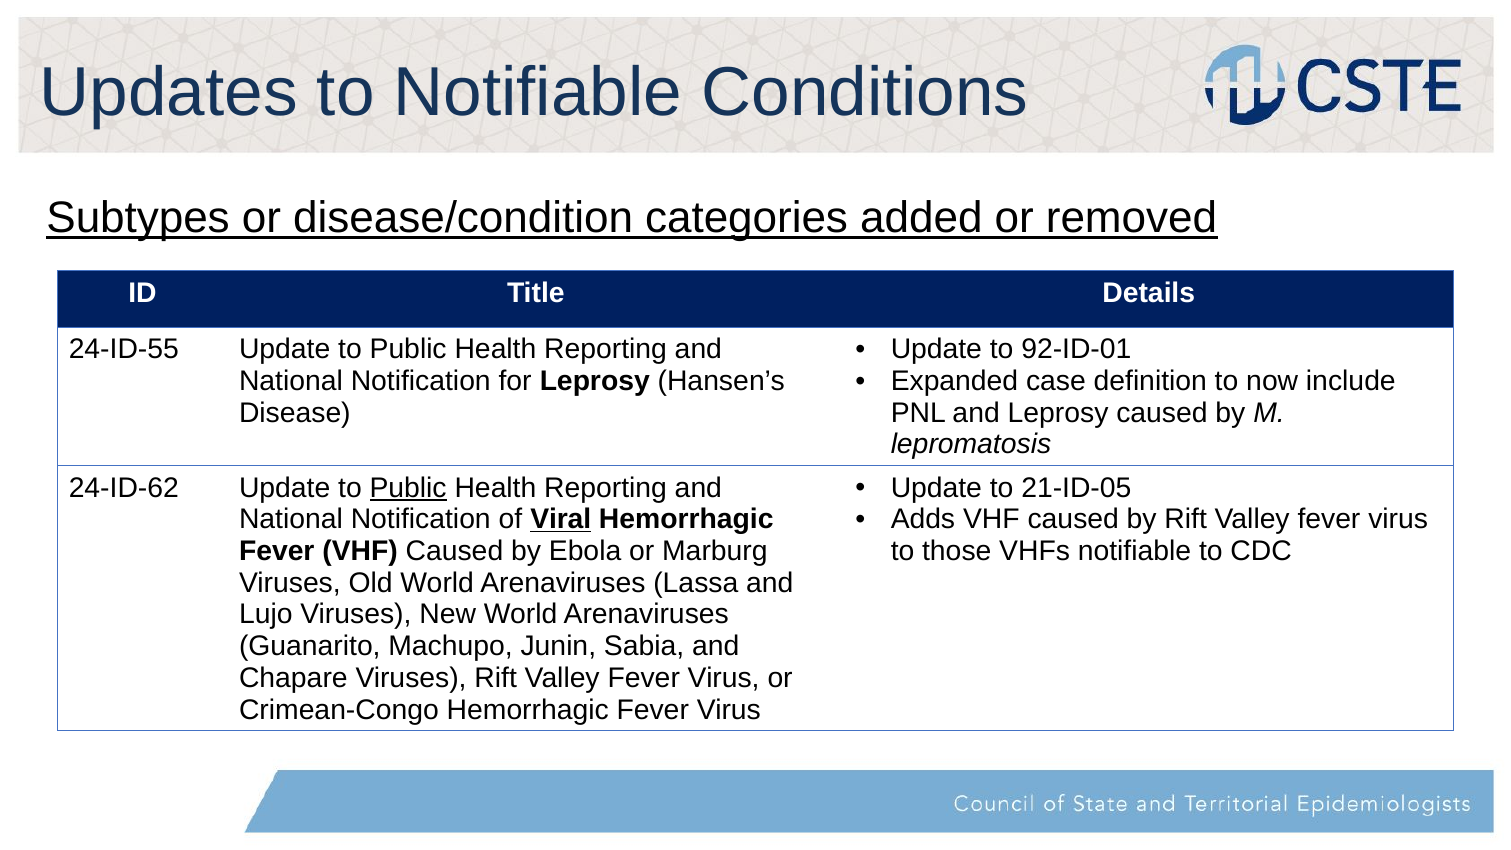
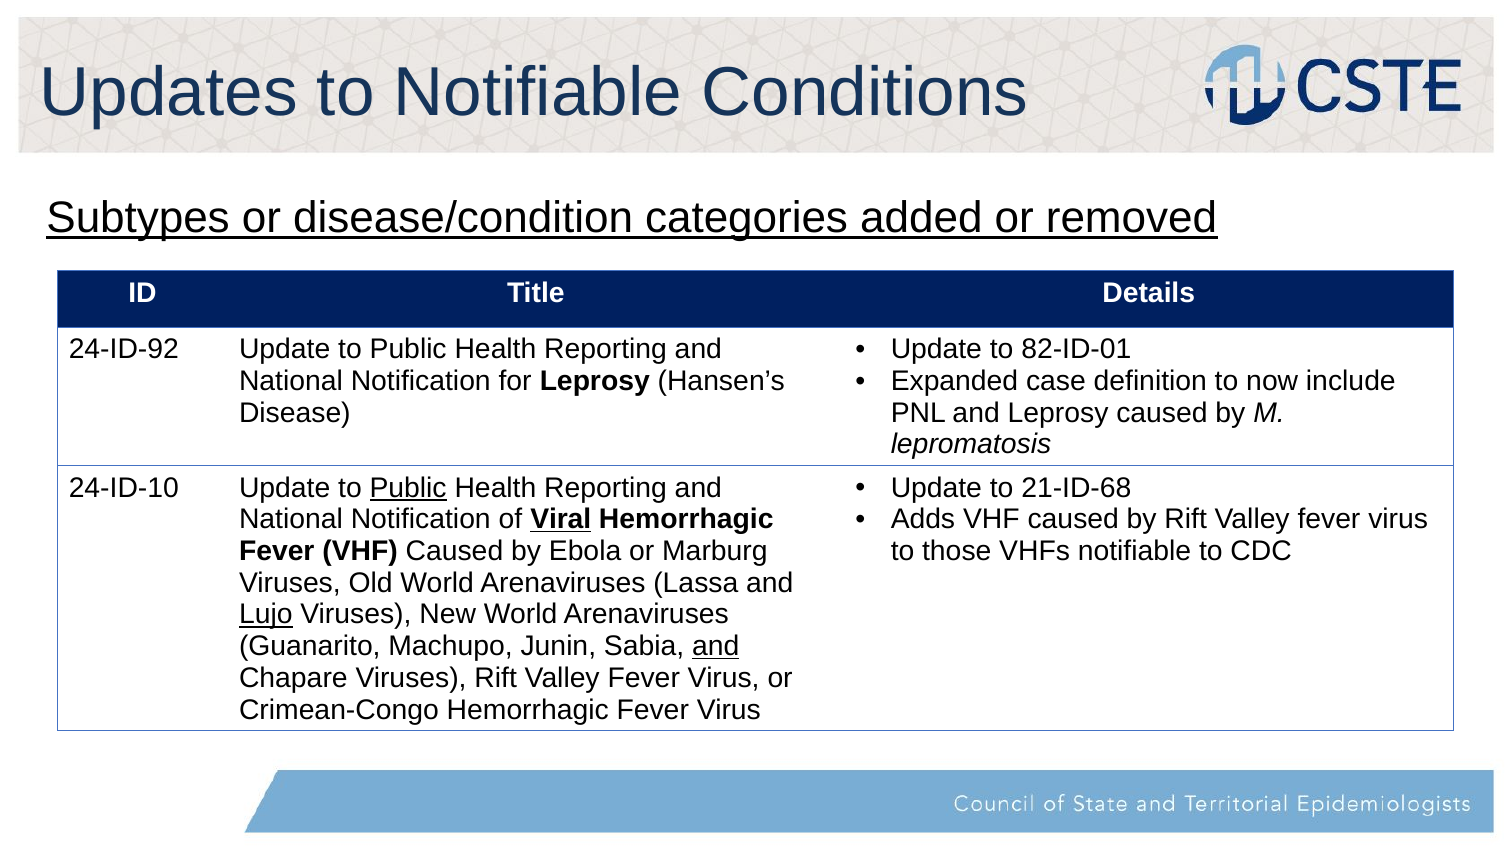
24-ID-55: 24-ID-55 -> 24-ID-92
92-ID-01: 92-ID-01 -> 82-ID-01
24-ID-62: 24-ID-62 -> 24-ID-10
21-ID-05: 21-ID-05 -> 21-ID-68
Lujo underline: none -> present
and at (716, 646) underline: none -> present
